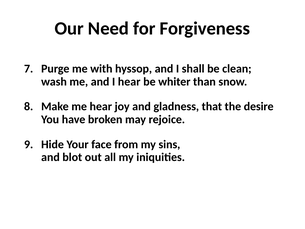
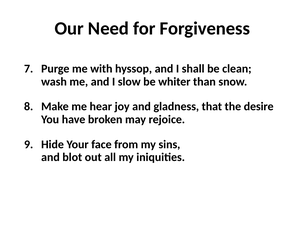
I hear: hear -> slow
